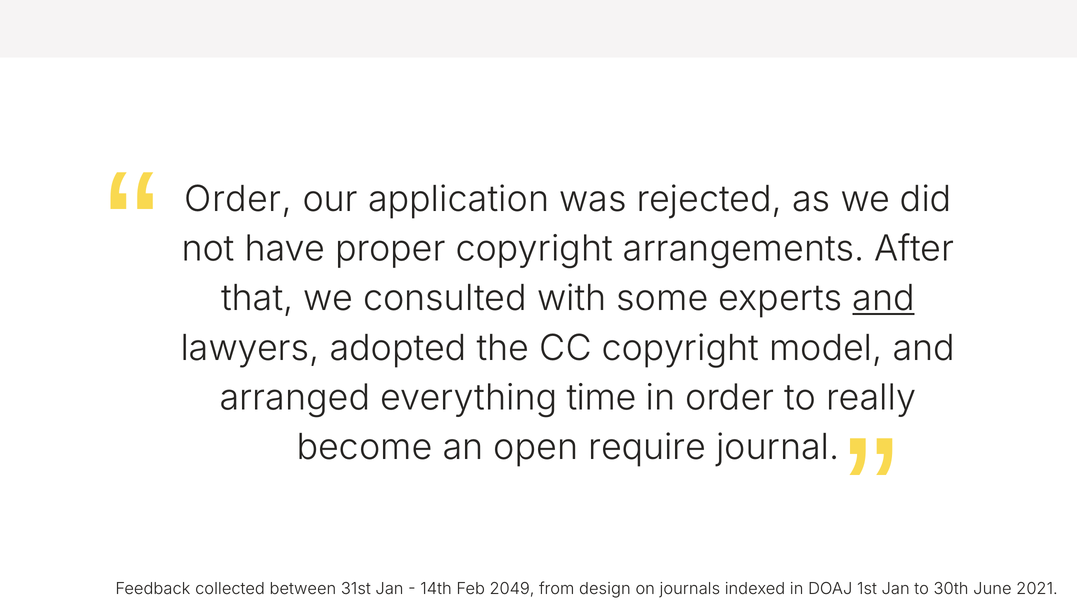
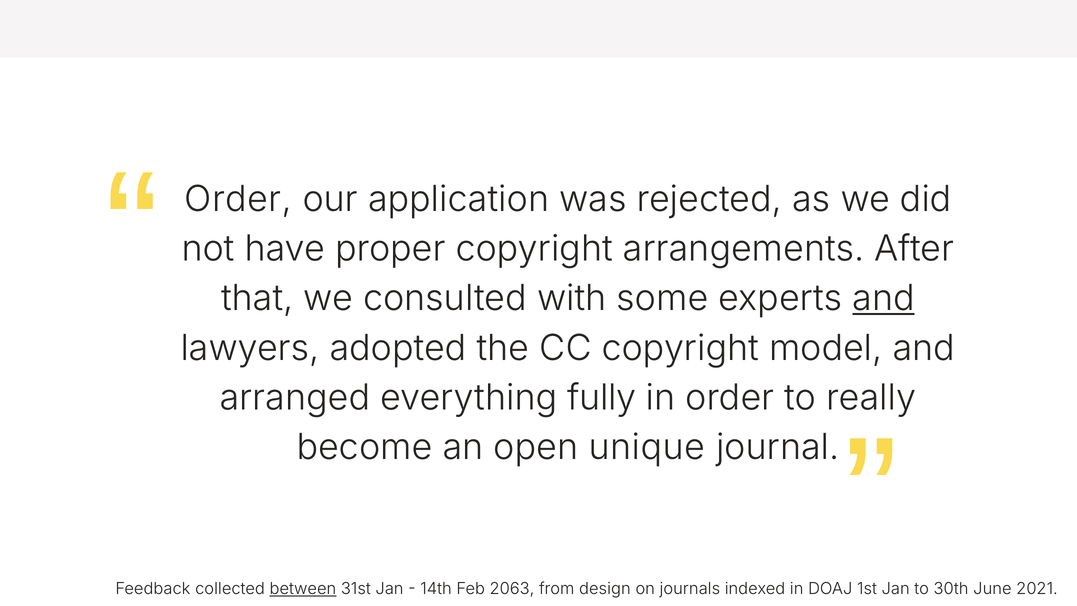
time: time -> fully
require: require -> unique
between underline: none -> present
2049: 2049 -> 2063
